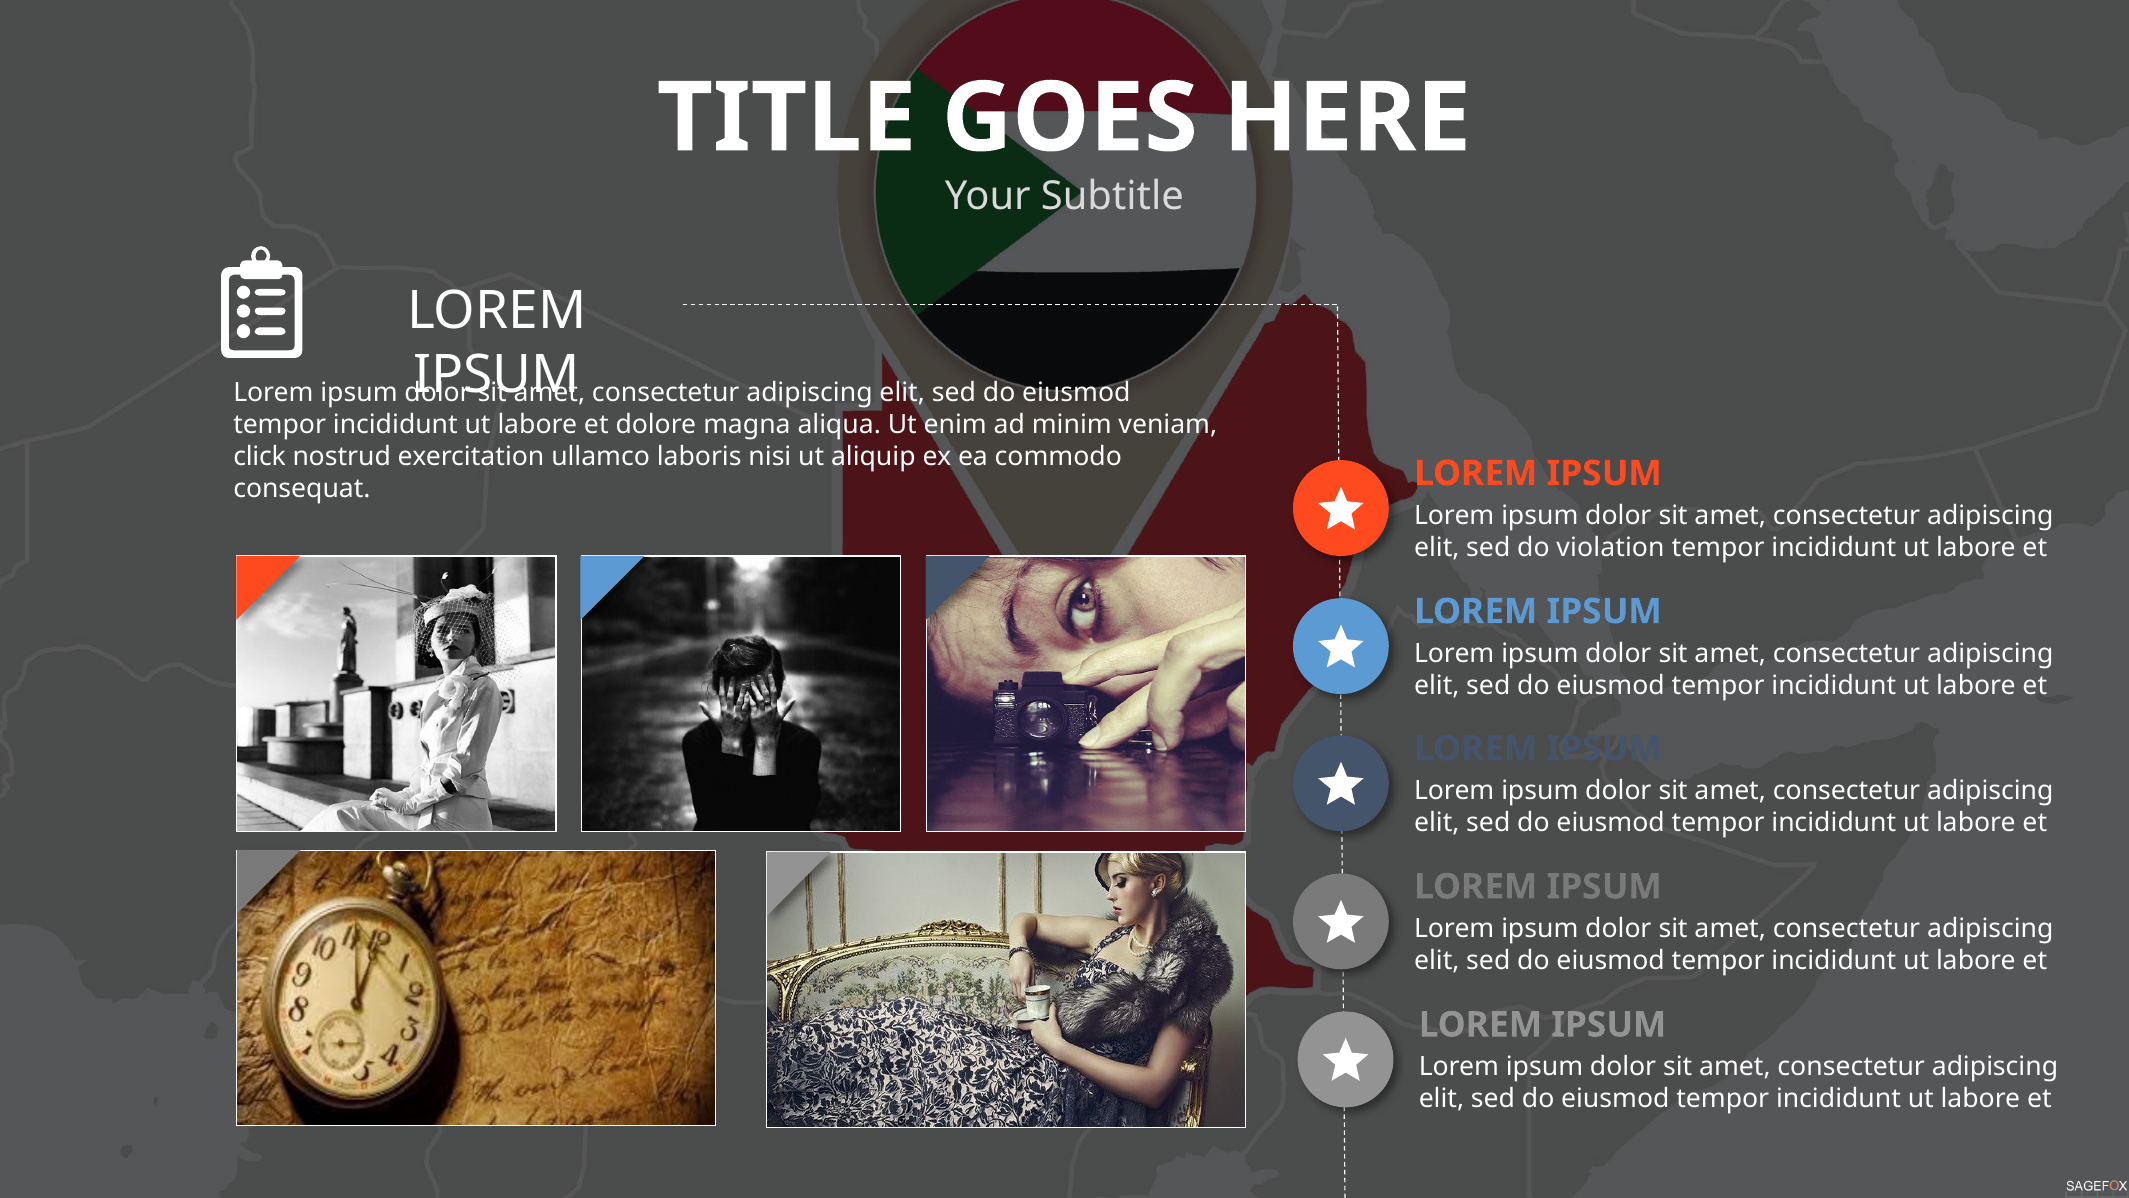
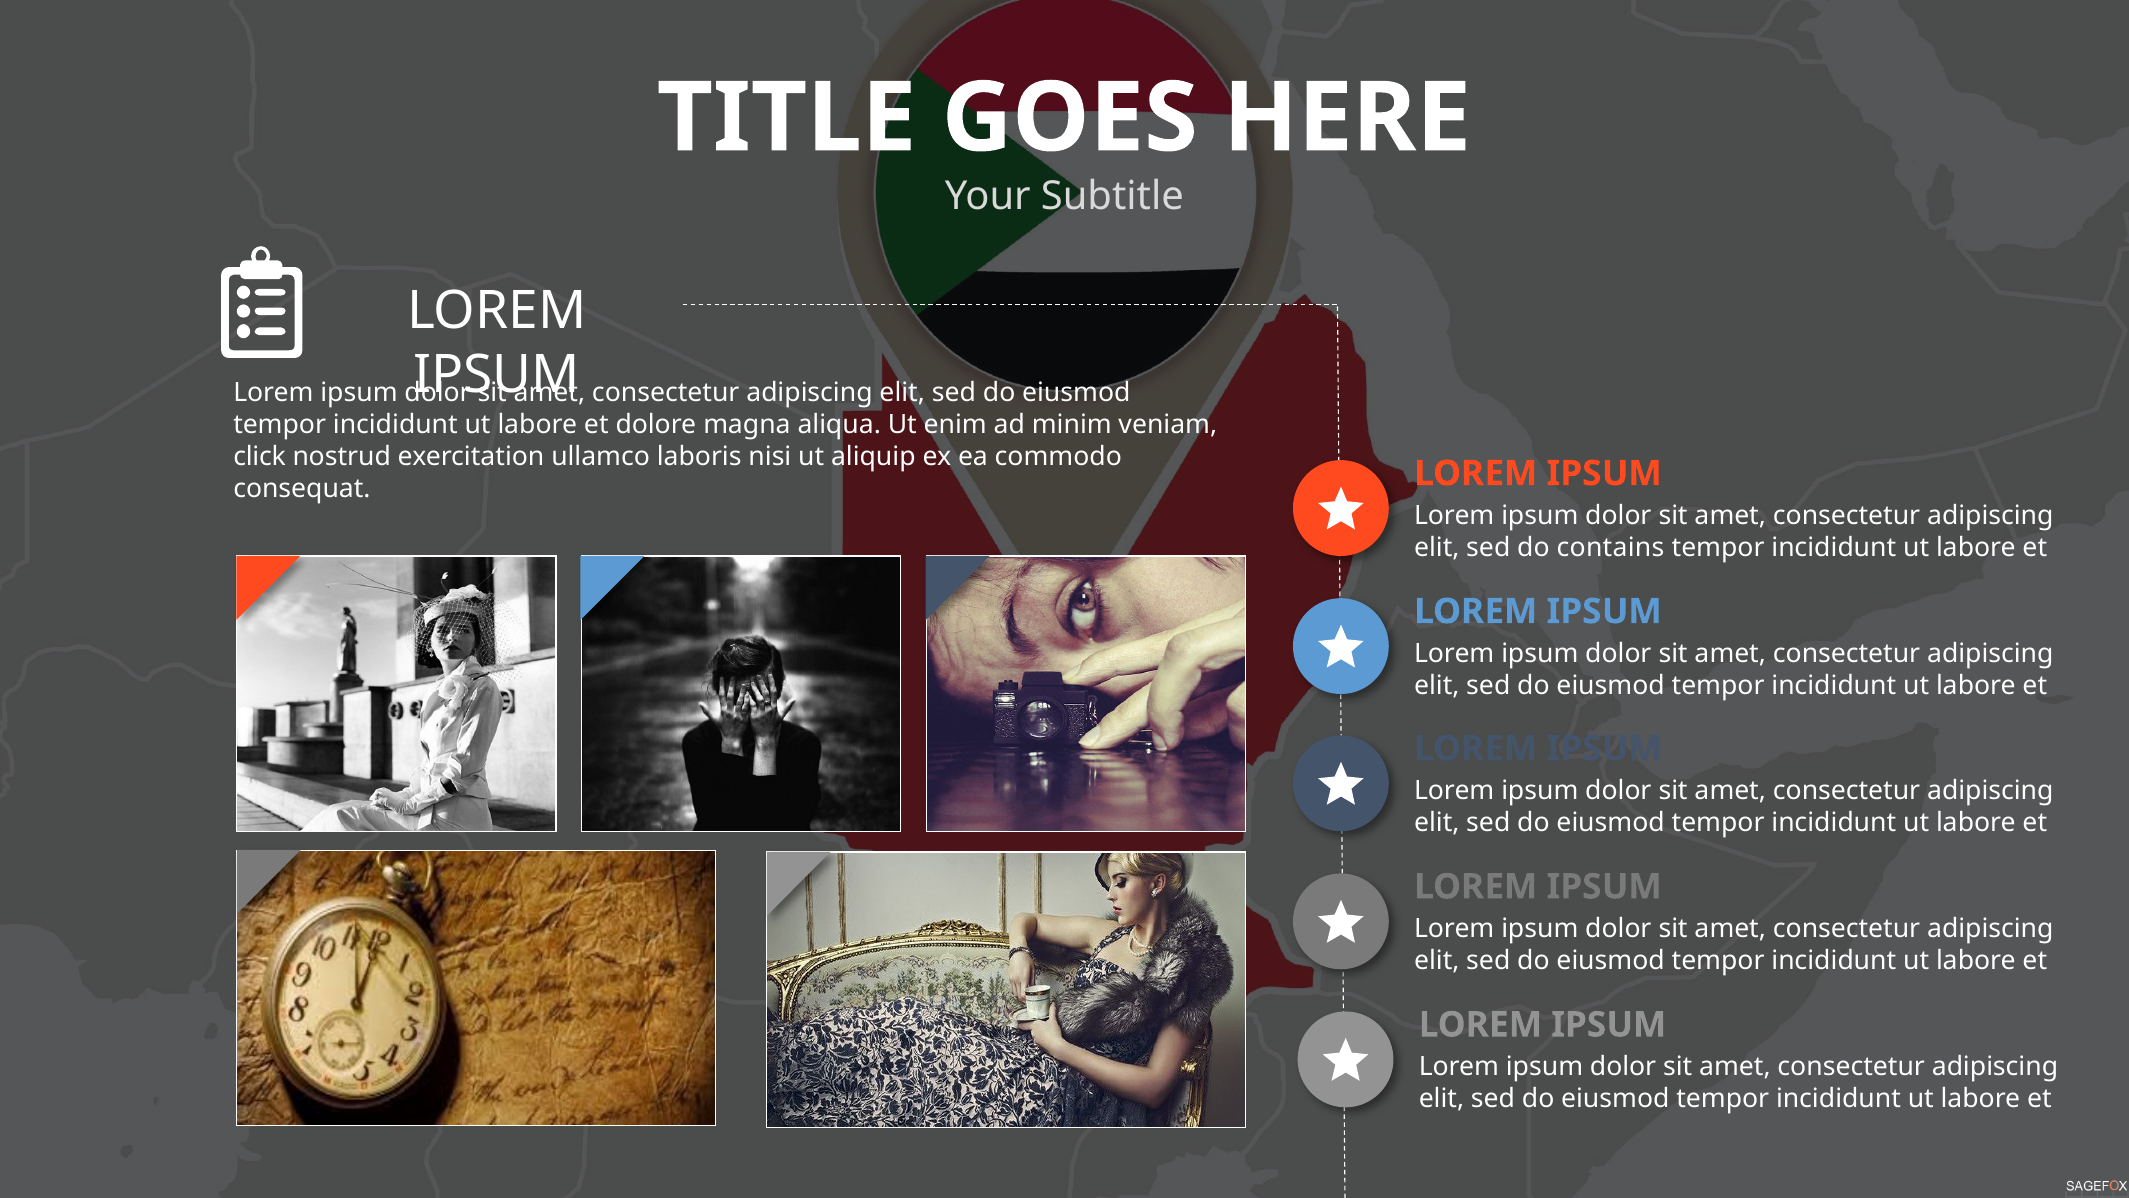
violation: violation -> contains
